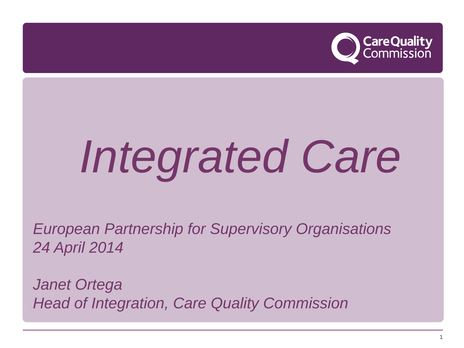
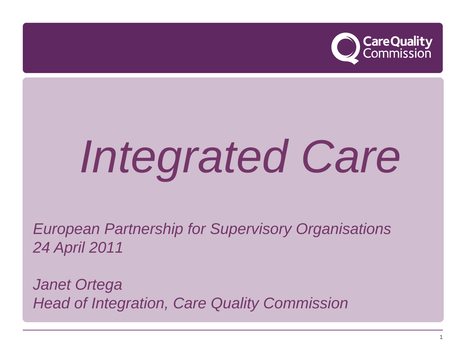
2014: 2014 -> 2011
